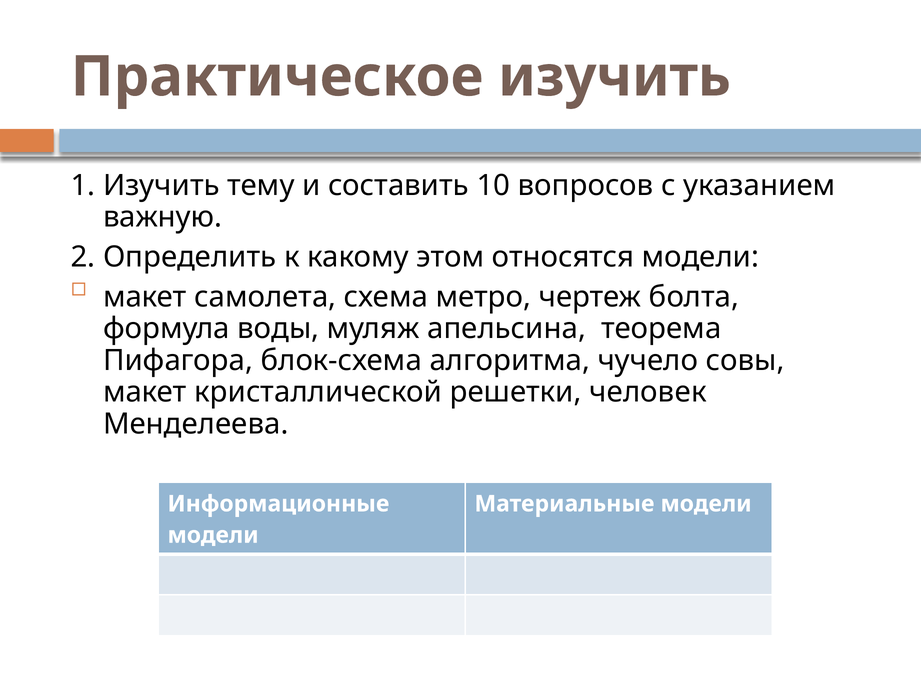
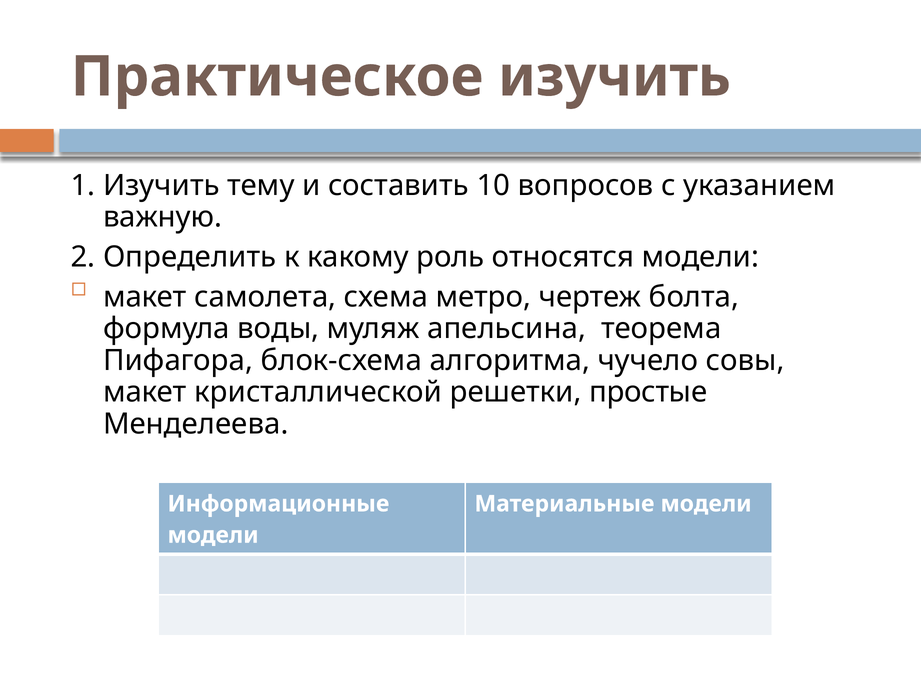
этом: этом -> роль
человек: человек -> простые
